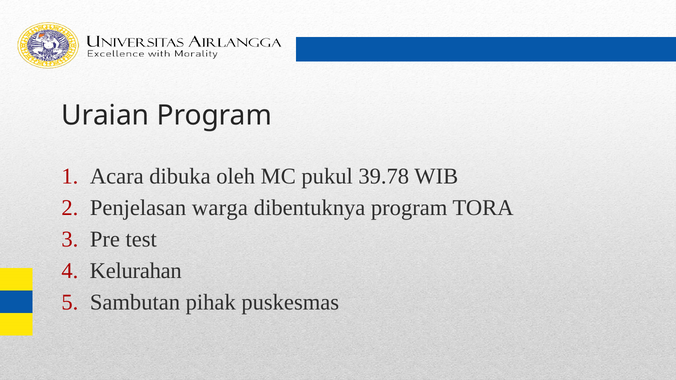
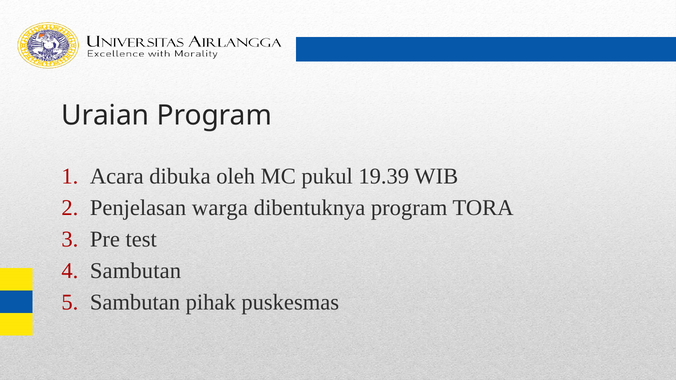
39.78: 39.78 -> 19.39
Kelurahan at (136, 271): Kelurahan -> Sambutan
